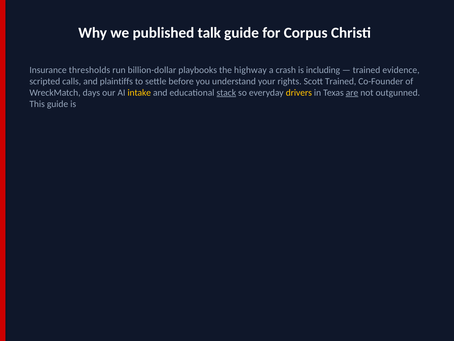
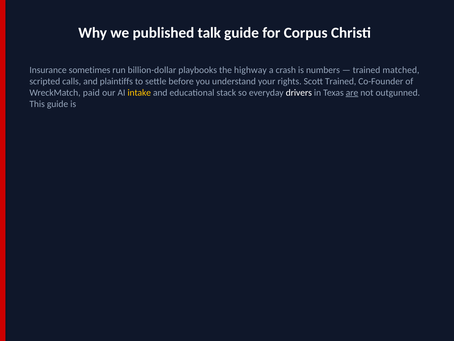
thresholds: thresholds -> sometimes
including: including -> numbers
evidence: evidence -> matched
days: days -> paid
stack underline: present -> none
drivers colour: yellow -> white
